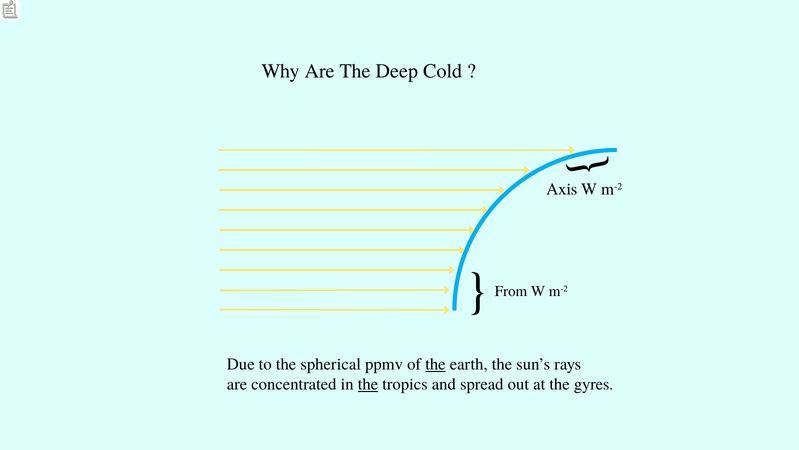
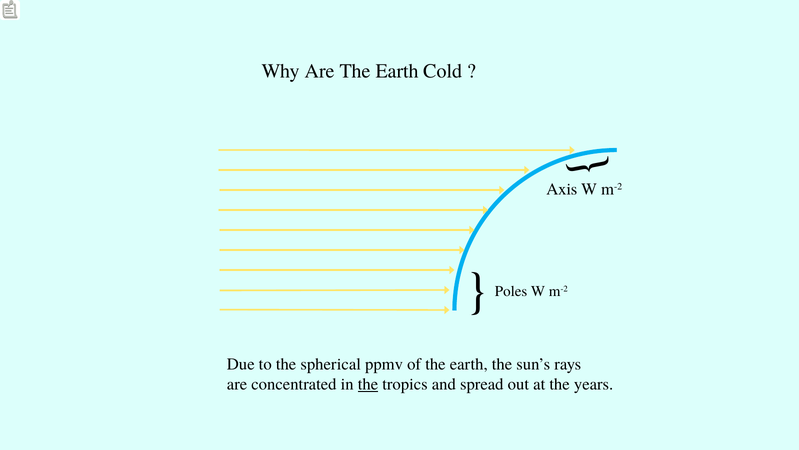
Are The Deep: Deep -> Earth
From: From -> Poles
the at (435, 364) underline: present -> none
gyres: gyres -> years
